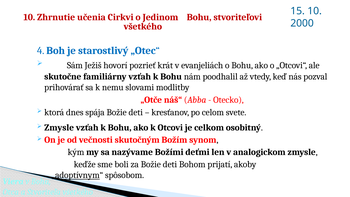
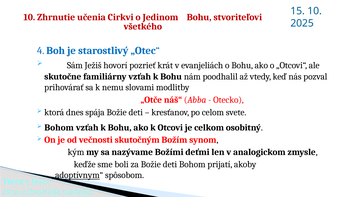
2000: 2000 -> 2025
Zmysle at (59, 127): Zmysle -> Bohom
